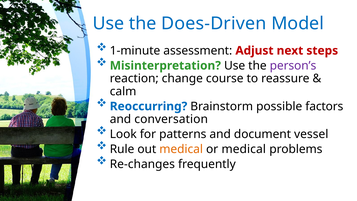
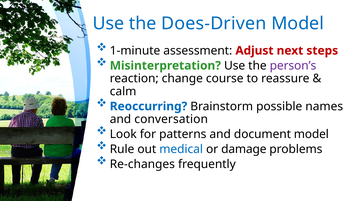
factors: factors -> names
document vessel: vessel -> model
medical at (181, 149) colour: orange -> blue
or medical: medical -> damage
